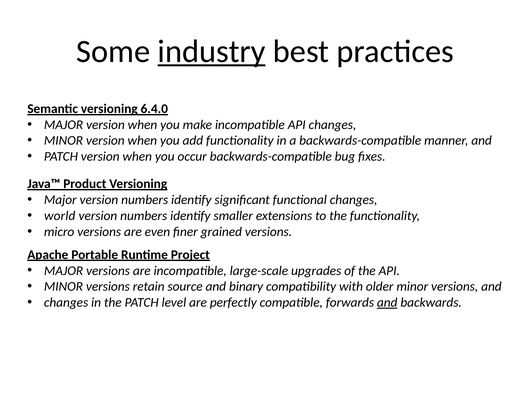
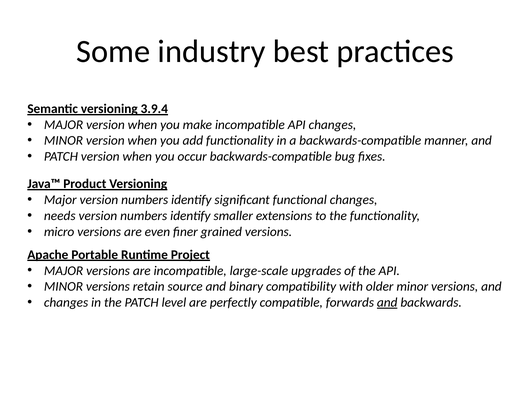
industry underline: present -> none
6.4.0: 6.4.0 -> 3.9.4
world: world -> needs
